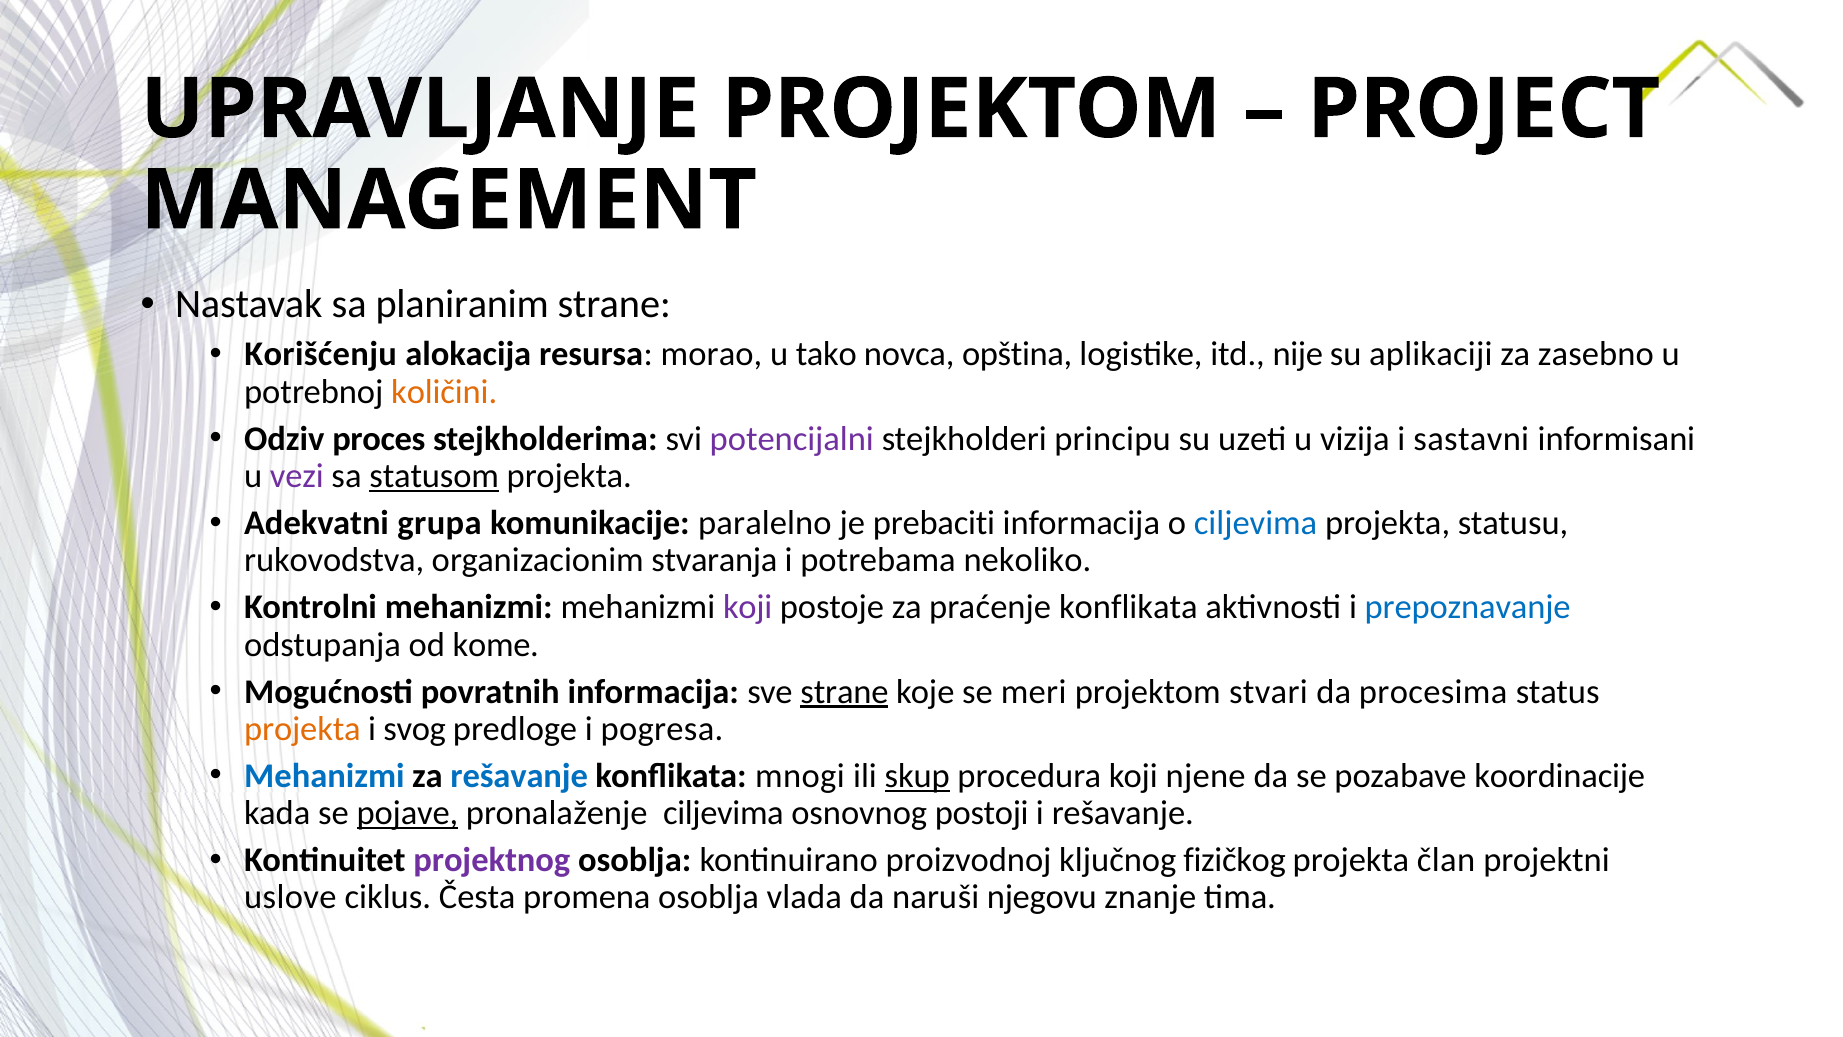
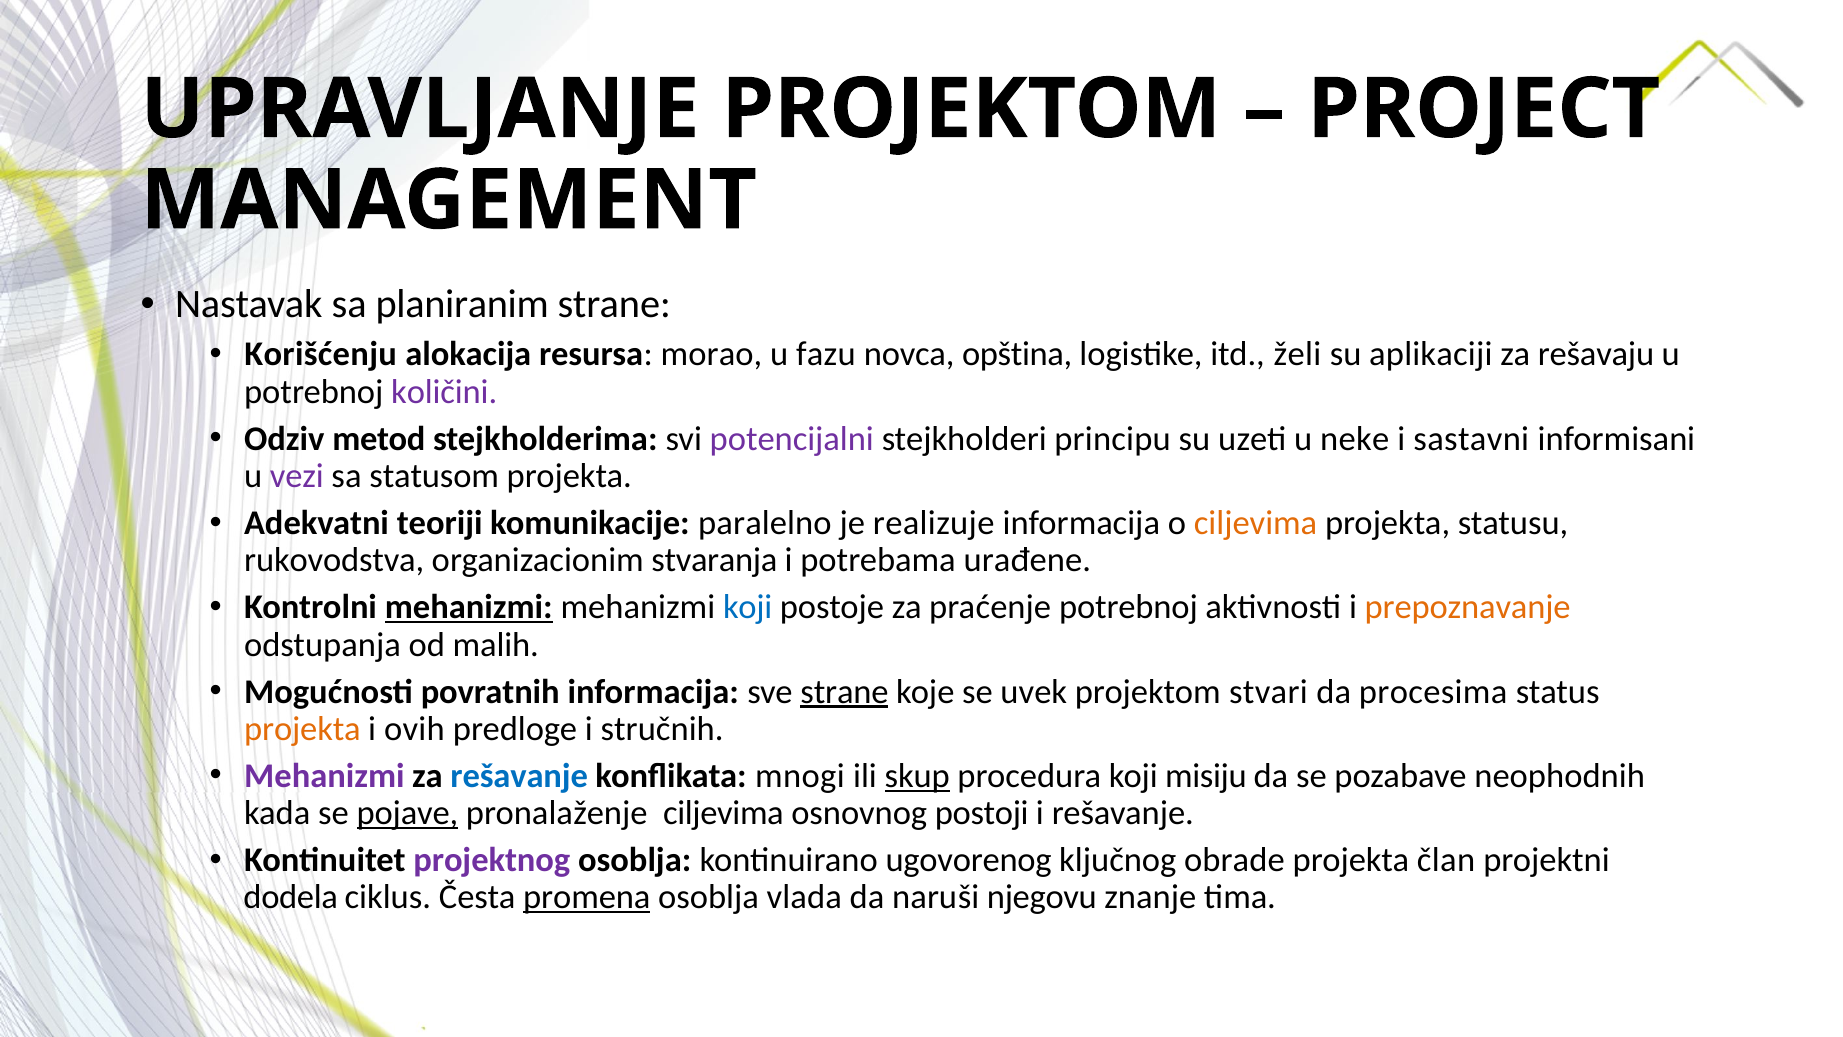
tako: tako -> fazu
nije: nije -> želi
zasebno: zasebno -> rešavaju
količini colour: orange -> purple
proces: proces -> metod
vizija: vizija -> neke
statusom underline: present -> none
grupa: grupa -> teoriji
prebaciti: prebaciti -> realizuje
ciljevima at (1256, 523) colour: blue -> orange
nekoliko: nekoliko -> urađene
mehanizmi at (469, 607) underline: none -> present
koji at (748, 607) colour: purple -> blue
konflikata at (1128, 607): konflikata -> potrebnoj
prepoznavanje colour: blue -> orange
kome: kome -> malih
meri: meri -> uvek
svog: svog -> ovih
pogresa: pogresa -> stručnih
Mehanizmi at (324, 776) colour: blue -> purple
njene: njene -> misiju
koordinacije: koordinacije -> neophodnih
proizvodnoj: proizvodnoj -> ugovorenog
fizičkog: fizičkog -> obrade
uslove: uslove -> dodela
promena underline: none -> present
